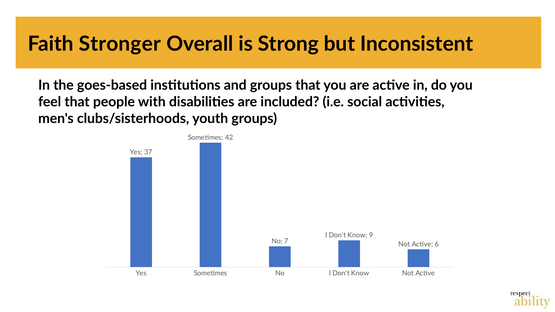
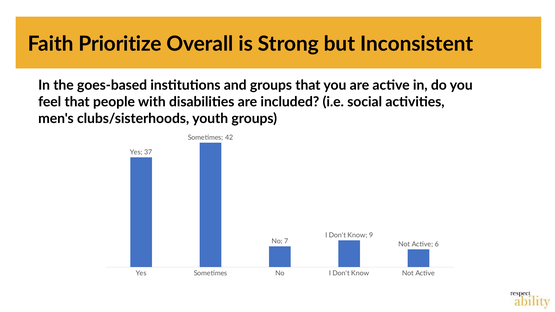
Stronger: Stronger -> Prioritize
